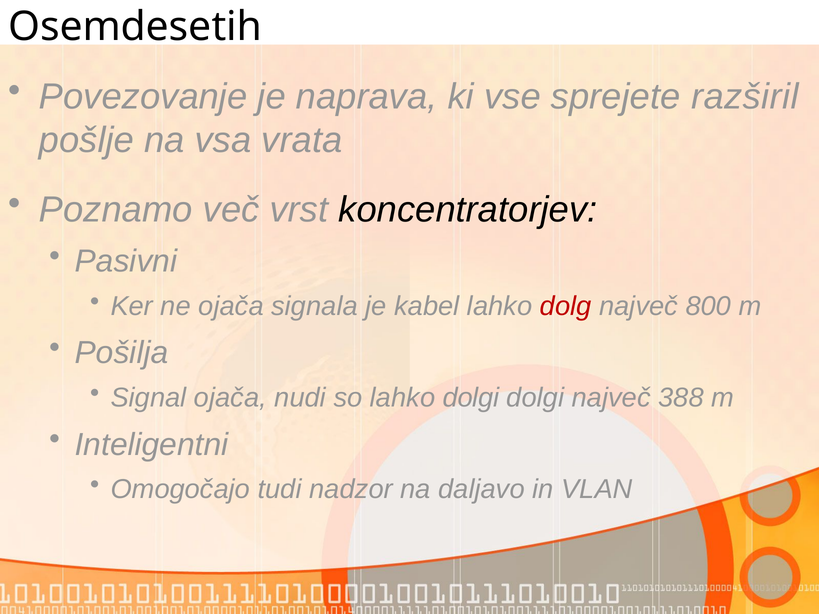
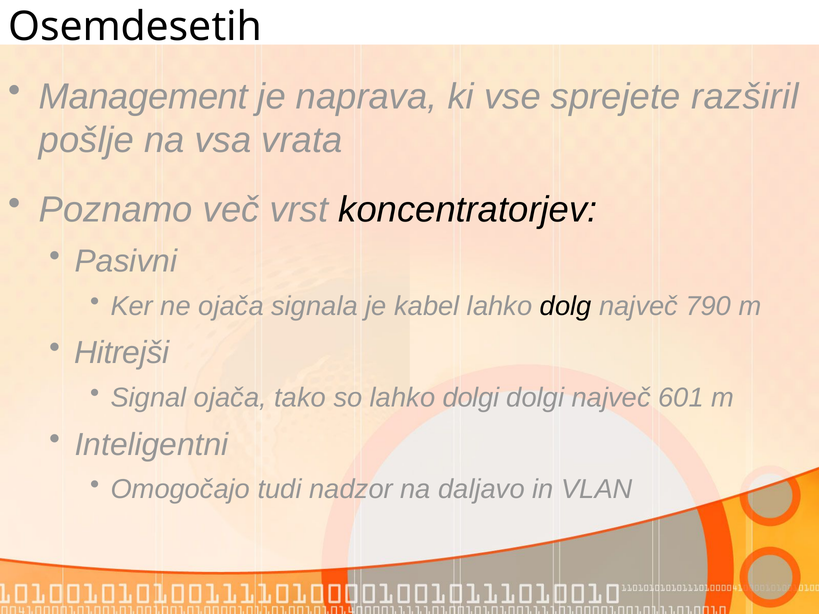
Povezovanje: Povezovanje -> Management
dolg colour: red -> black
800: 800 -> 790
Pošilja: Pošilja -> Hitrejši
nudi: nudi -> tako
388: 388 -> 601
